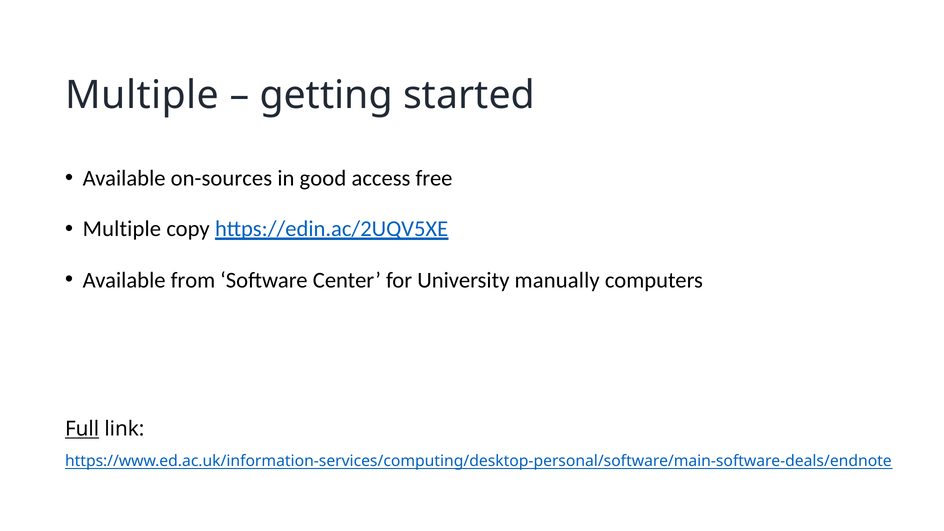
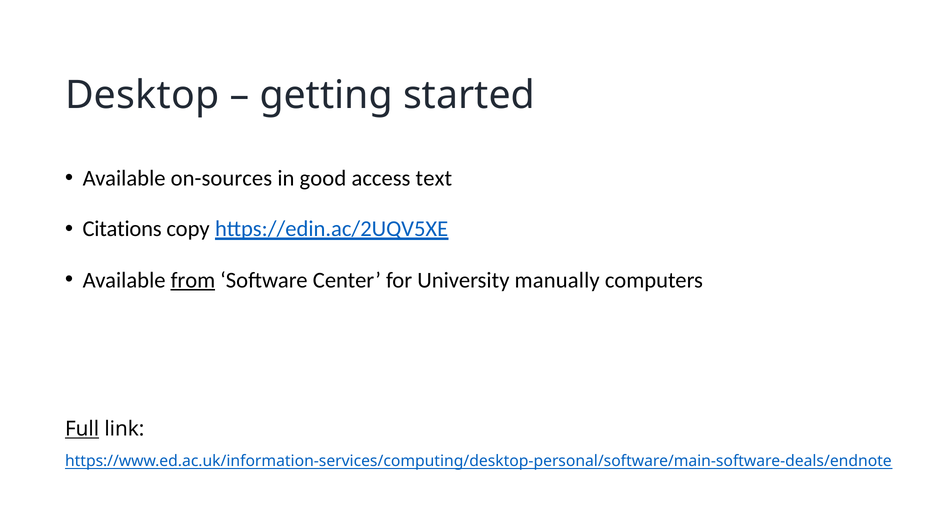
Multiple at (142, 95): Multiple -> Desktop
free: free -> text
Multiple at (122, 229): Multiple -> Citations
from underline: none -> present
